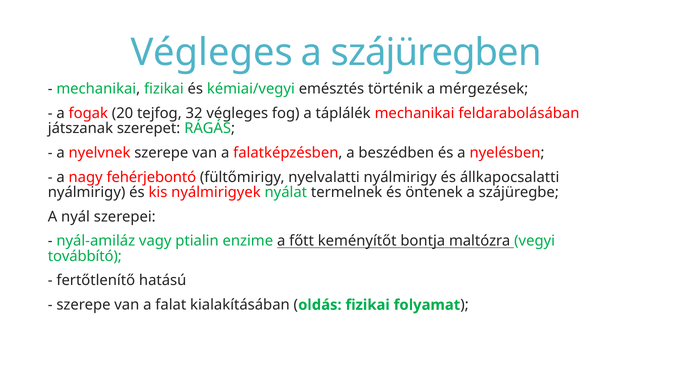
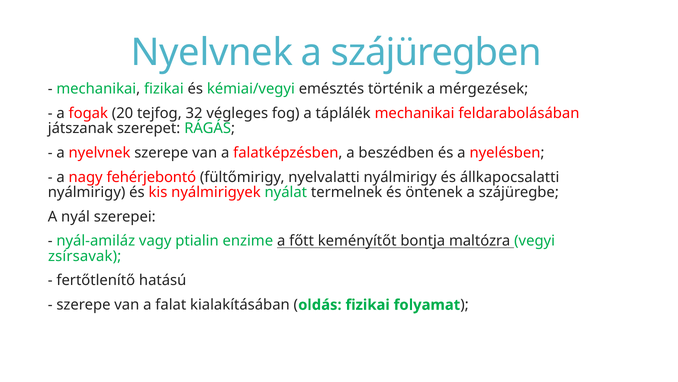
Végleges at (212, 52): Végleges -> Nyelvnek
továbbító: továbbító -> zsírsavak
